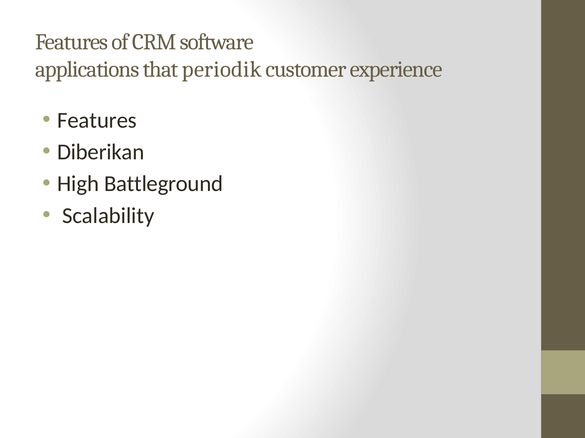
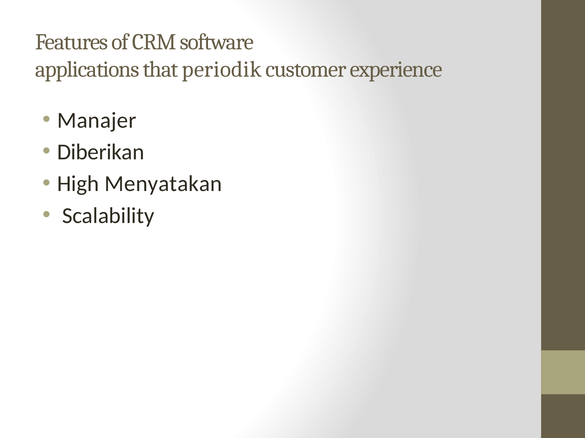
Features at (97, 121): Features -> Manajer
Battleground: Battleground -> Menyatakan
